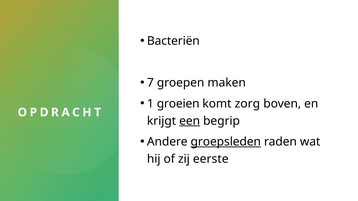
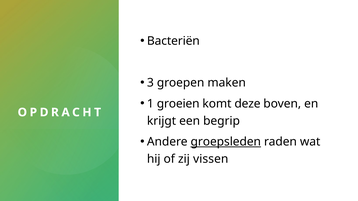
7: 7 -> 3
zorg: zorg -> deze
een underline: present -> none
eerste: eerste -> vissen
